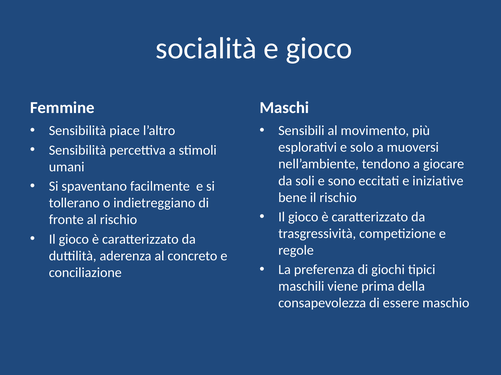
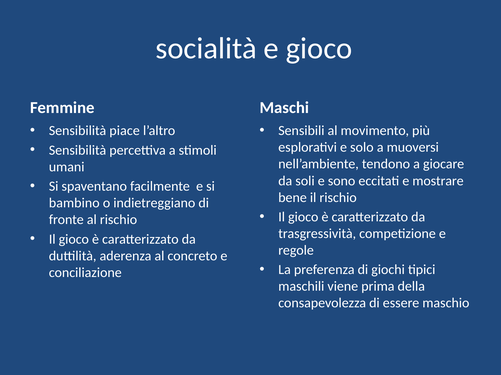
iniziative: iniziative -> mostrare
tollerano: tollerano -> bambino
